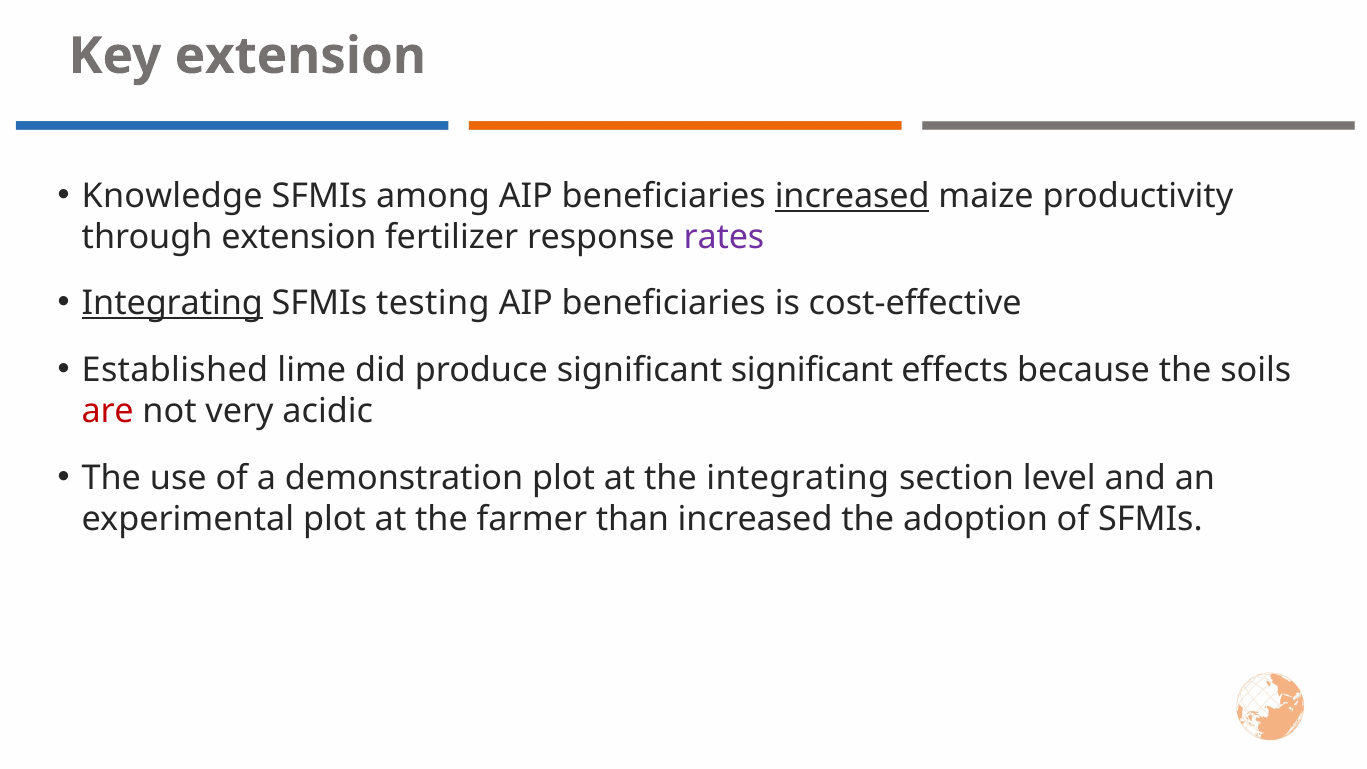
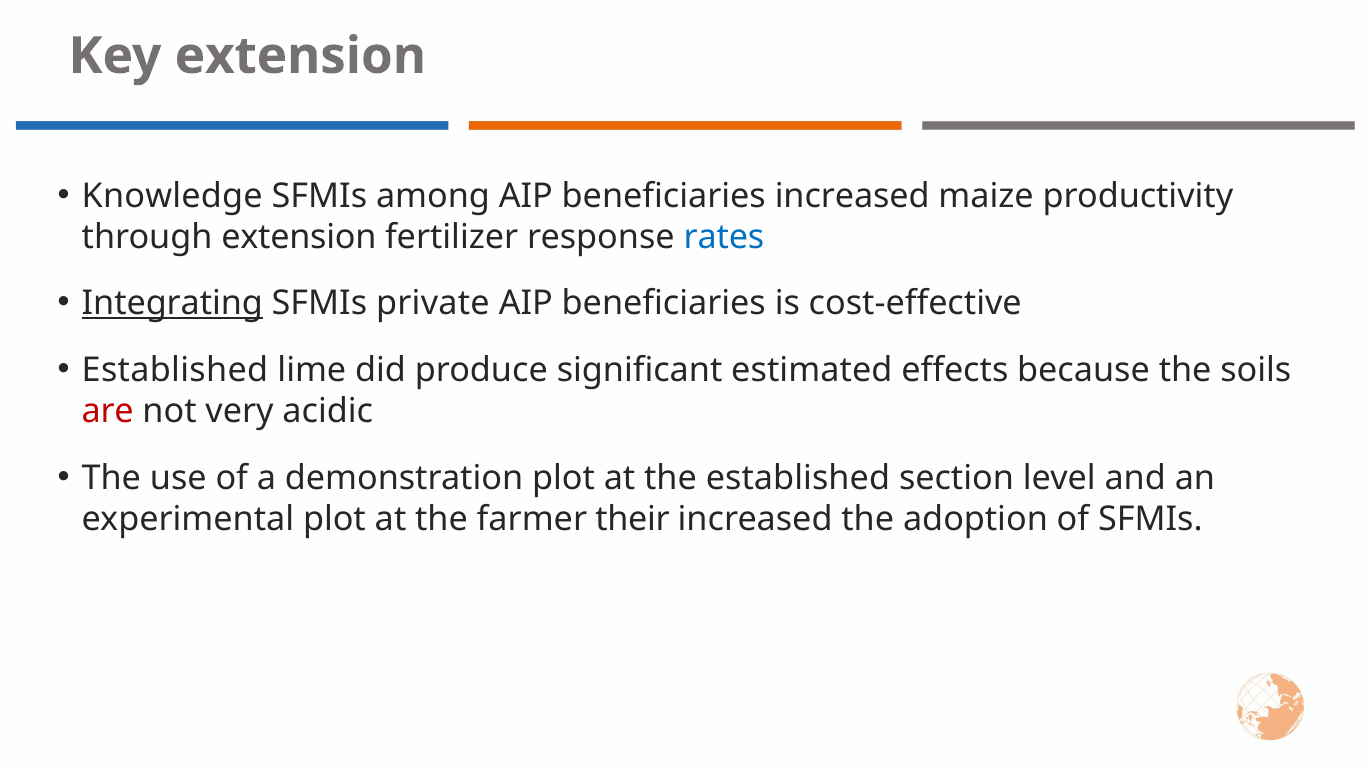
increased at (852, 196) underline: present -> none
rates colour: purple -> blue
testing: testing -> private
significant significant: significant -> estimated
the integrating: integrating -> established
than: than -> their
